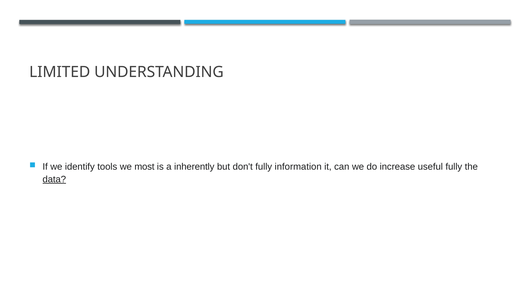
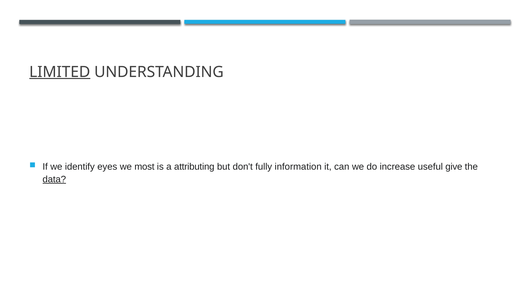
LIMITED underline: none -> present
tools: tools -> eyes
inherently: inherently -> attributing
useful fully: fully -> give
